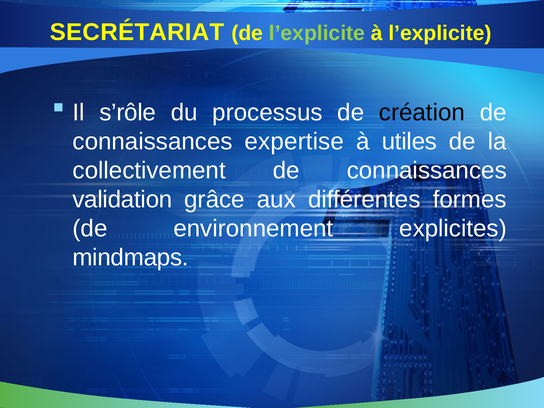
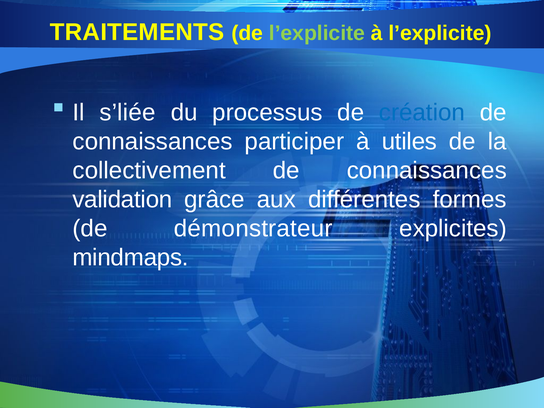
SECRÉTARIAT: SECRÉTARIAT -> TRAITEMENTS
s’rôle: s’rôle -> s’liée
création colour: black -> blue
expertise: expertise -> participer
environnement: environnement -> démonstrateur
